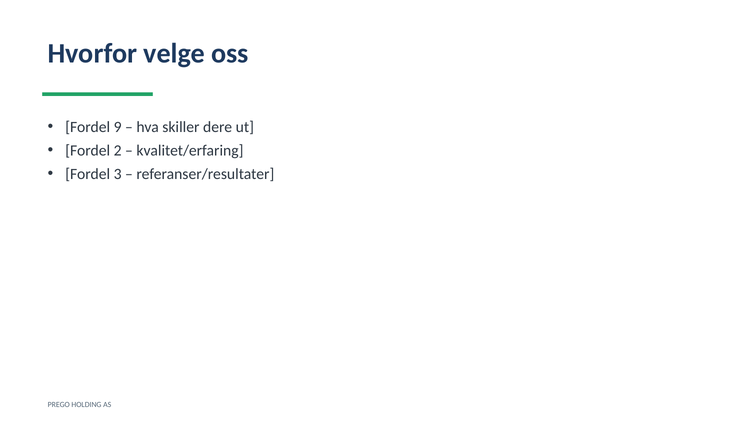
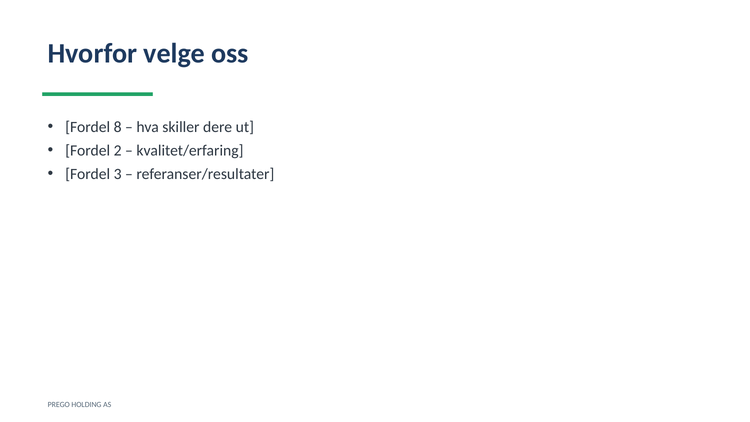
9: 9 -> 8
